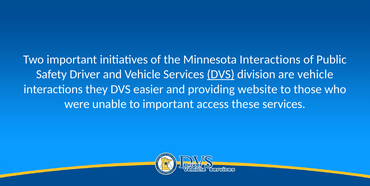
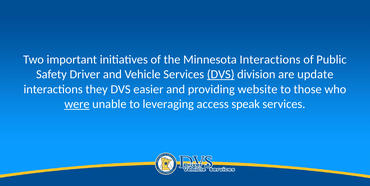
are vehicle: vehicle -> update
were underline: none -> present
to important: important -> leveraging
these: these -> speak
